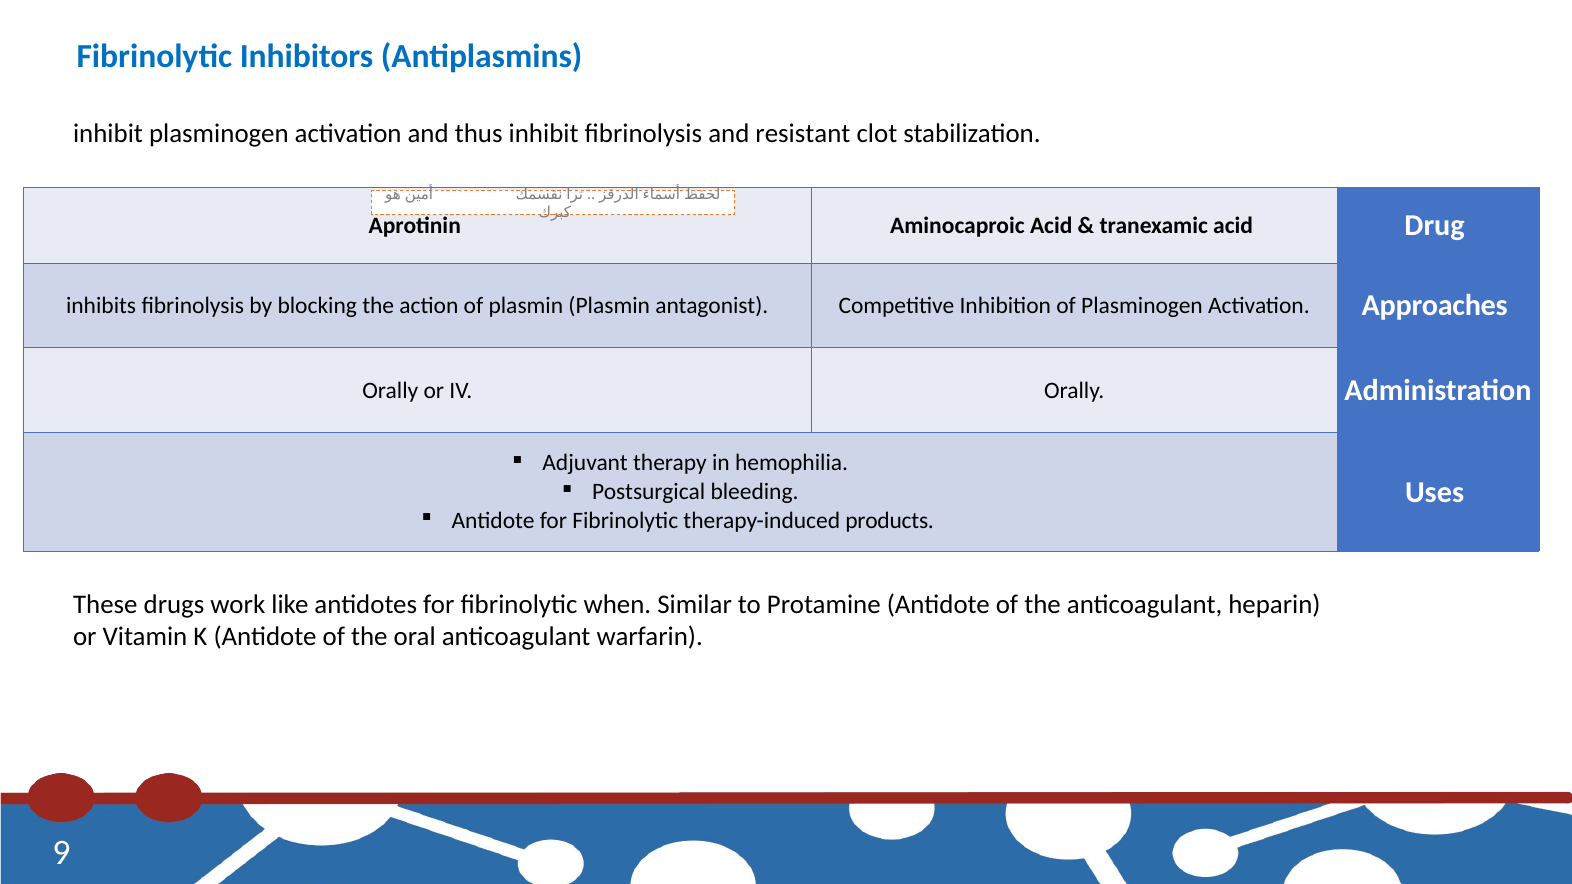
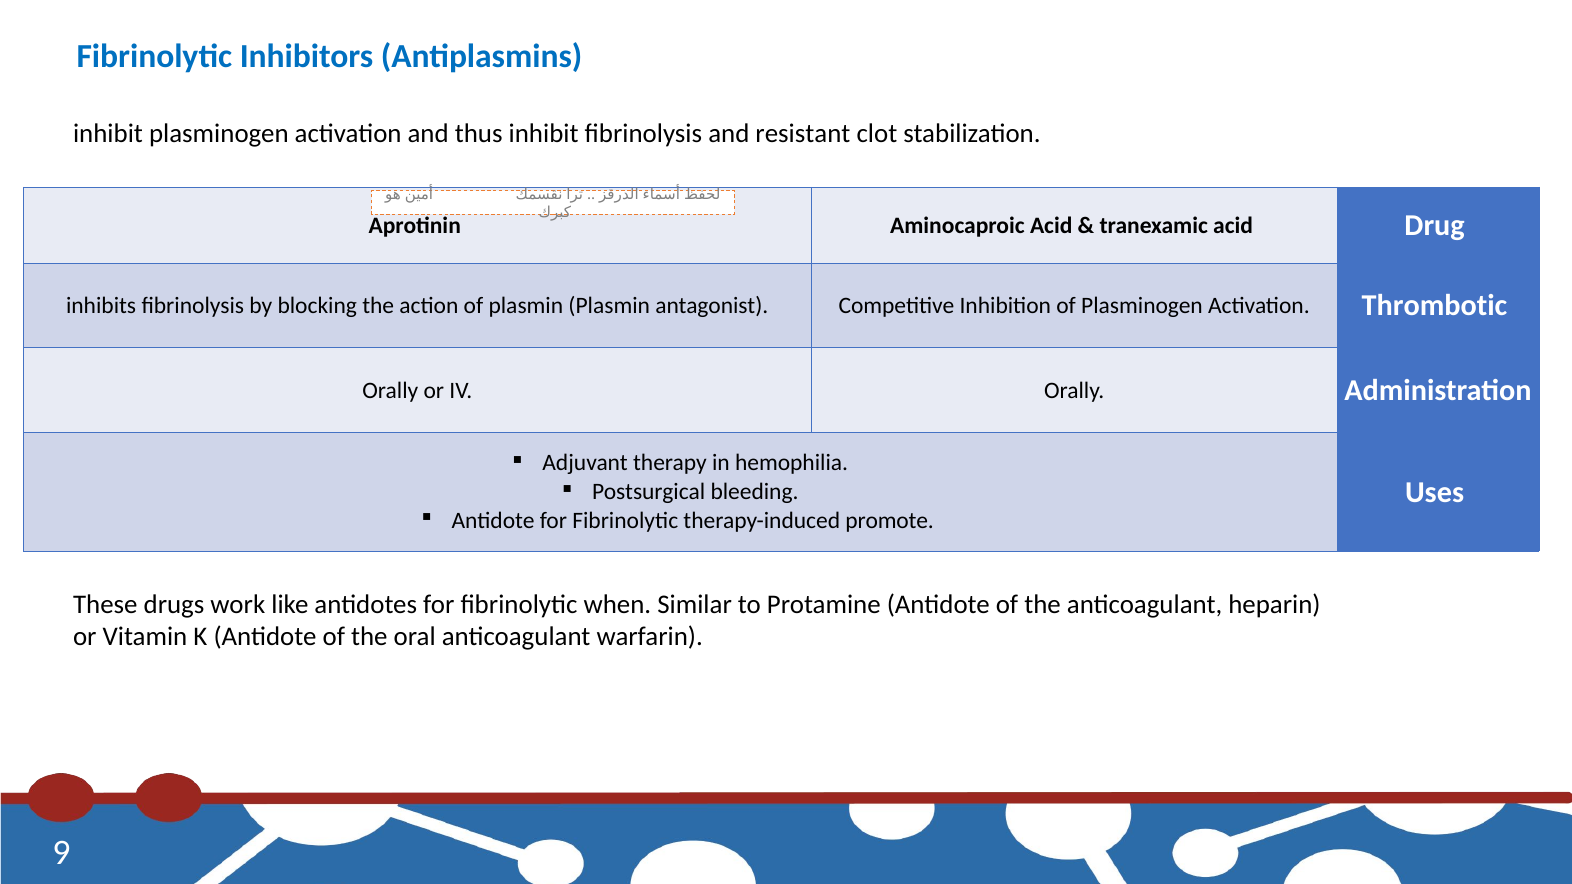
Approaches: Approaches -> Thrombotic
products: products -> promote
